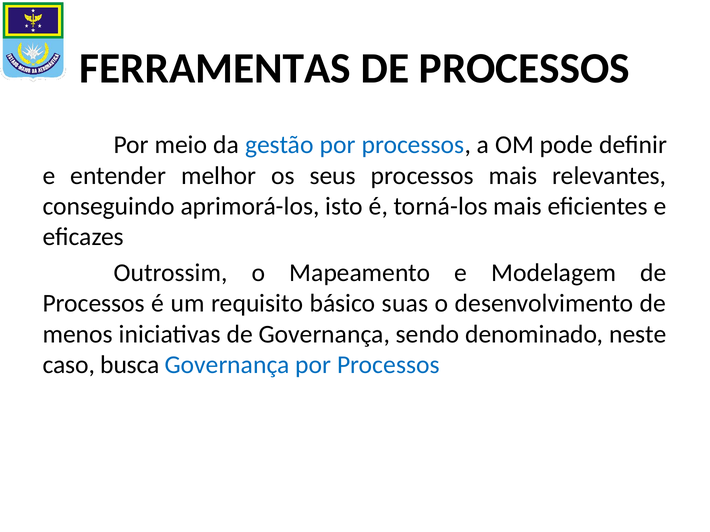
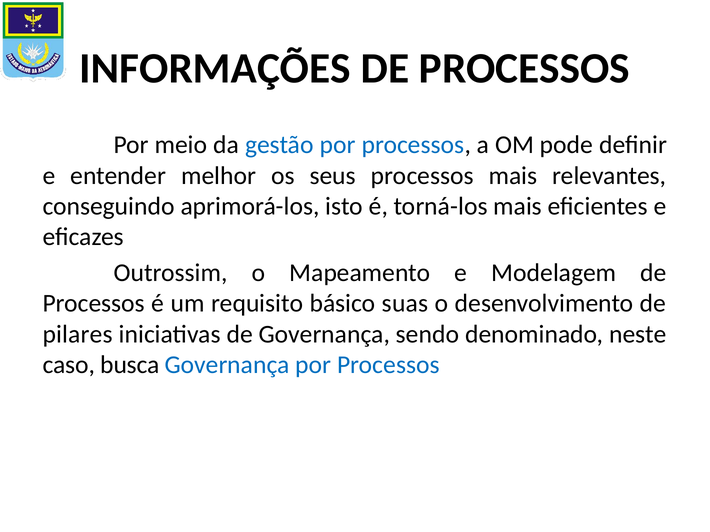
FERRAMENTAS: FERRAMENTAS -> INFORMAÇÕES
menos: menos -> pilares
